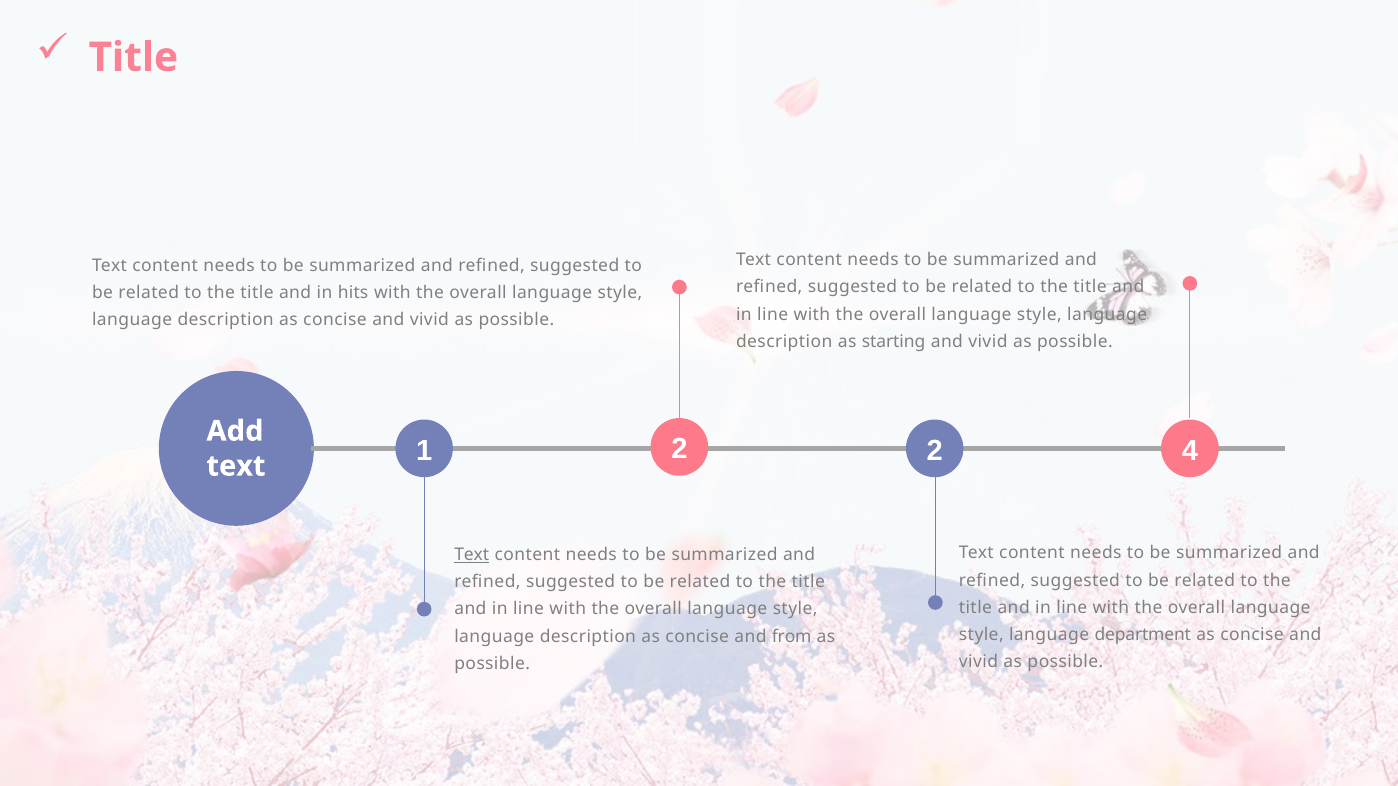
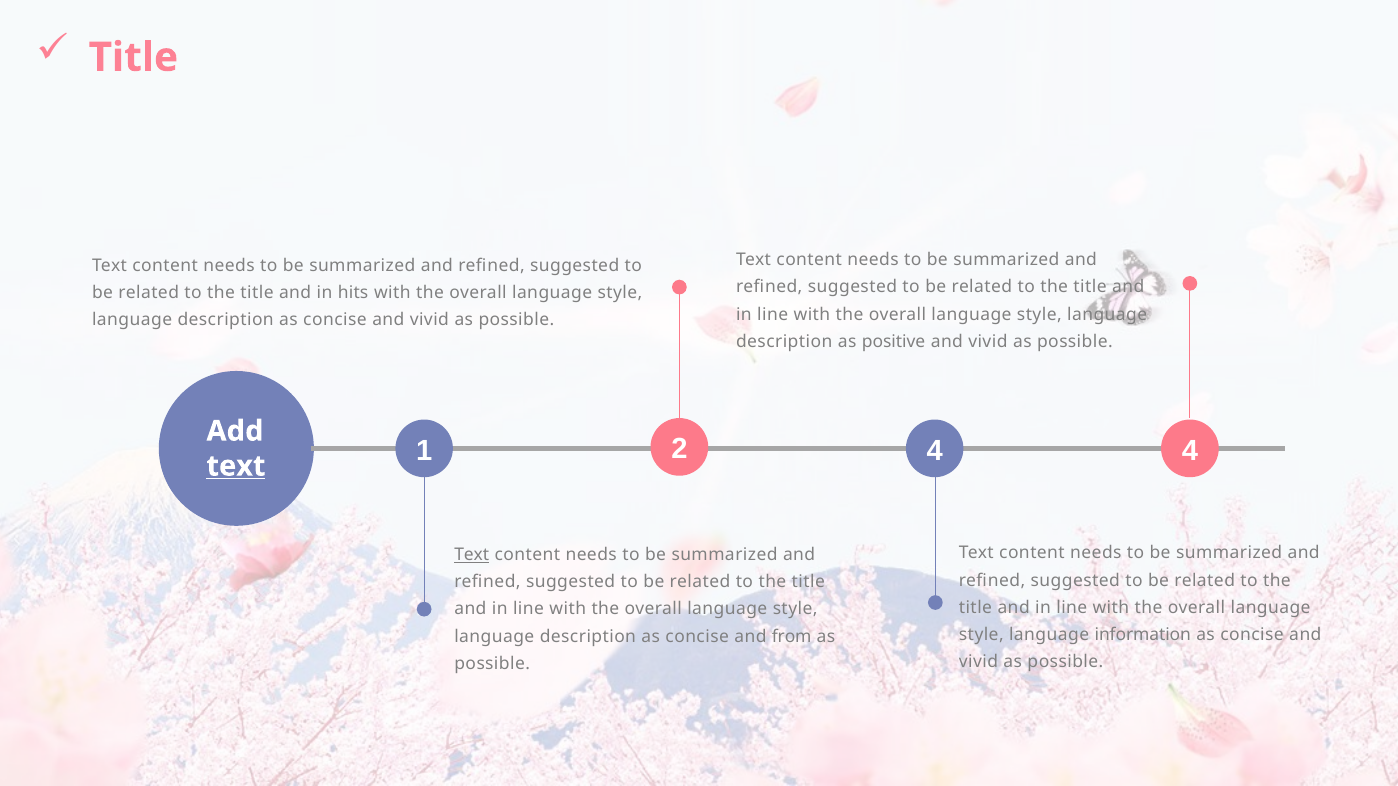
starting: starting -> positive
1 2: 2 -> 4
text at (236, 466) underline: none -> present
department: department -> information
